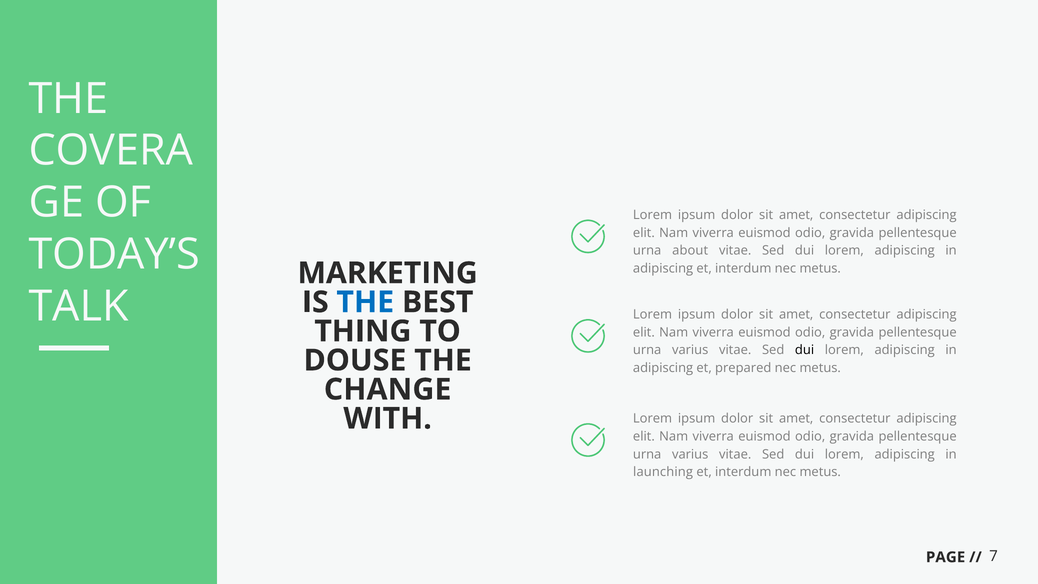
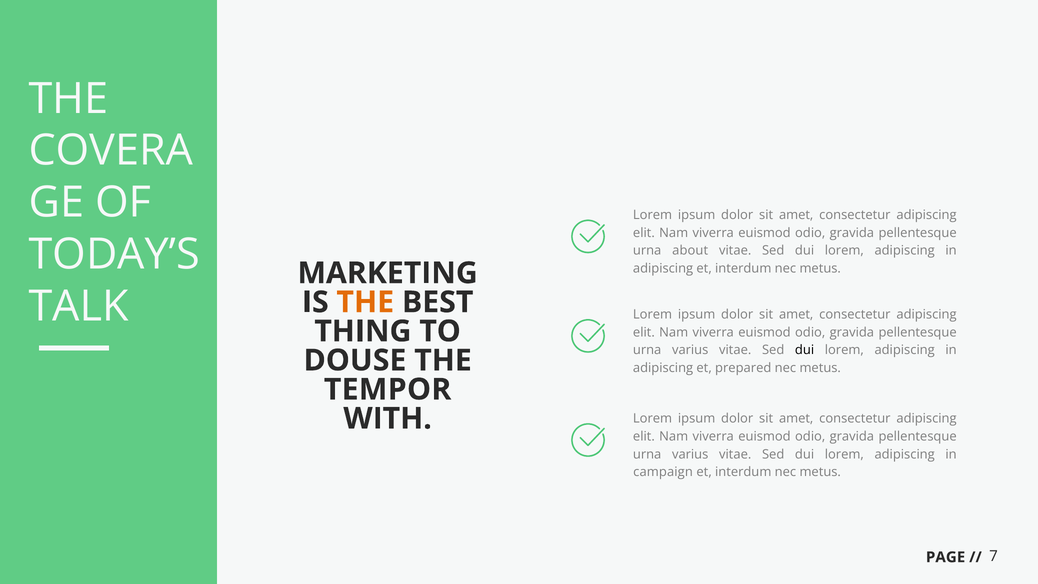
THE at (365, 302) colour: blue -> orange
CHANGE: CHANGE -> TEMPOR
launching: launching -> campaign
